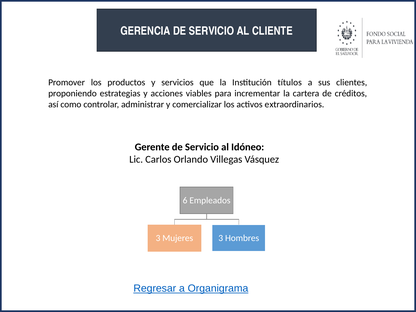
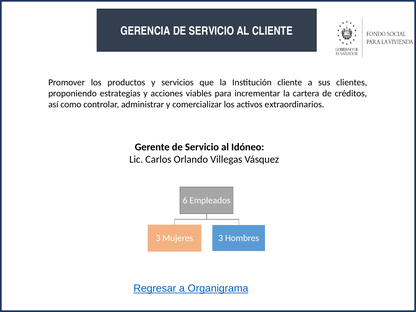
Institución títulos: títulos -> cliente
